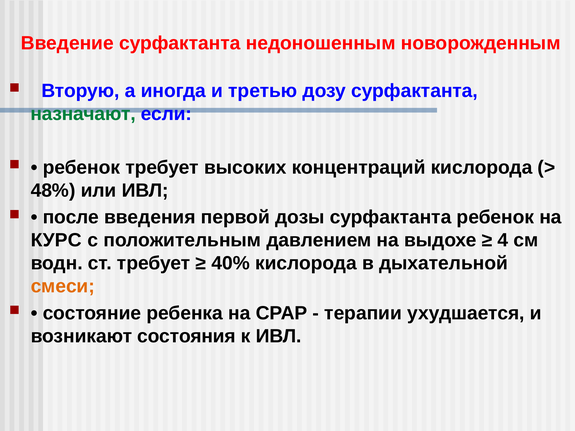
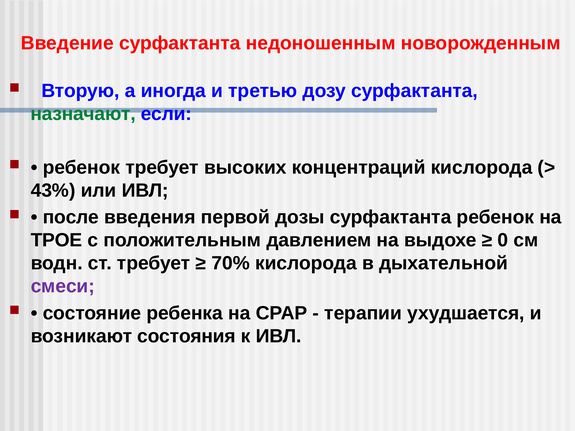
48%: 48% -> 43%
КУРС: КУРС -> ТРОЕ
4: 4 -> 0
40%: 40% -> 70%
смеси colour: orange -> purple
